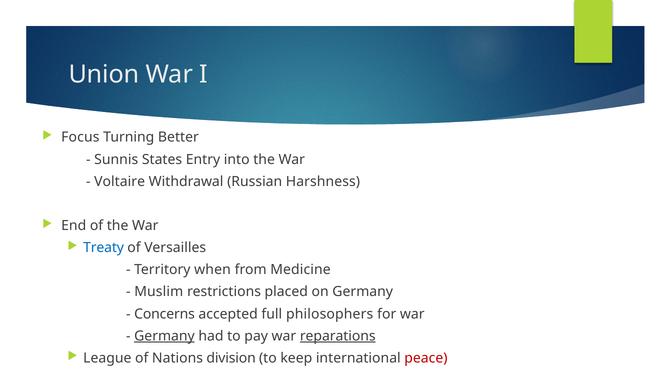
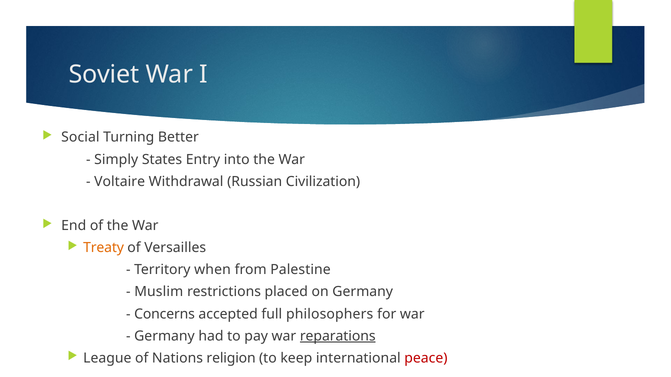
Union: Union -> Soviet
Focus: Focus -> Social
Sunnis: Sunnis -> Simply
Harshness: Harshness -> Civilization
Treaty colour: blue -> orange
Medicine: Medicine -> Palestine
Germany at (164, 336) underline: present -> none
division: division -> religion
